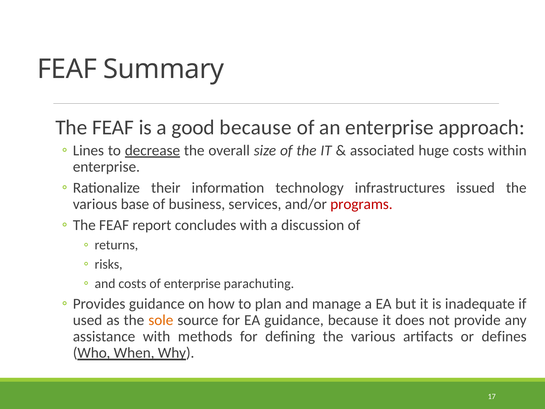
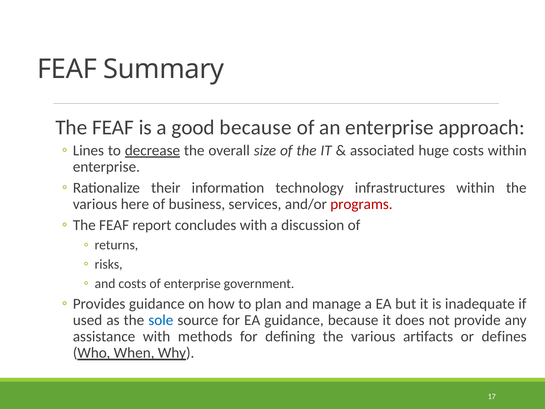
infrastructures issued: issued -> within
base: base -> here
parachuting: parachuting -> government
sole colour: orange -> blue
